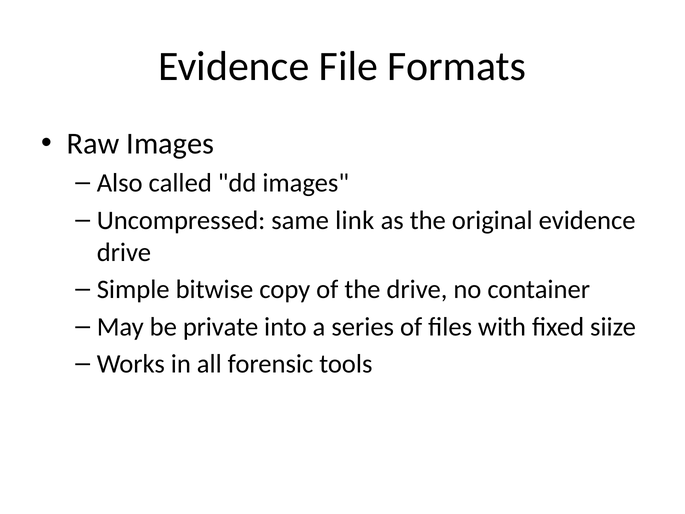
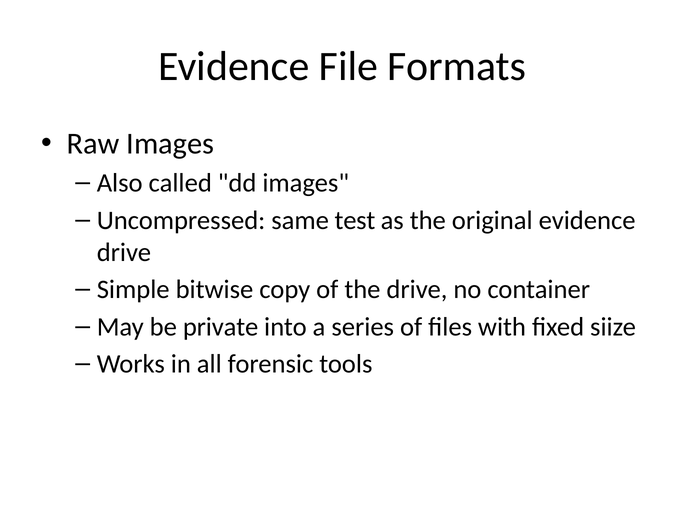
link: link -> test
